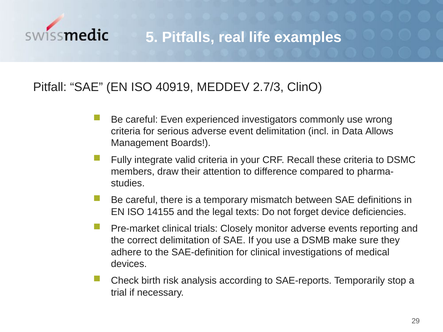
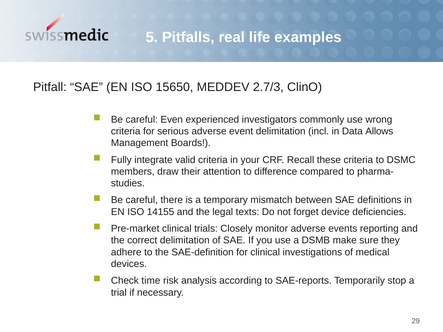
40919: 40919 -> 15650
birth: birth -> time
